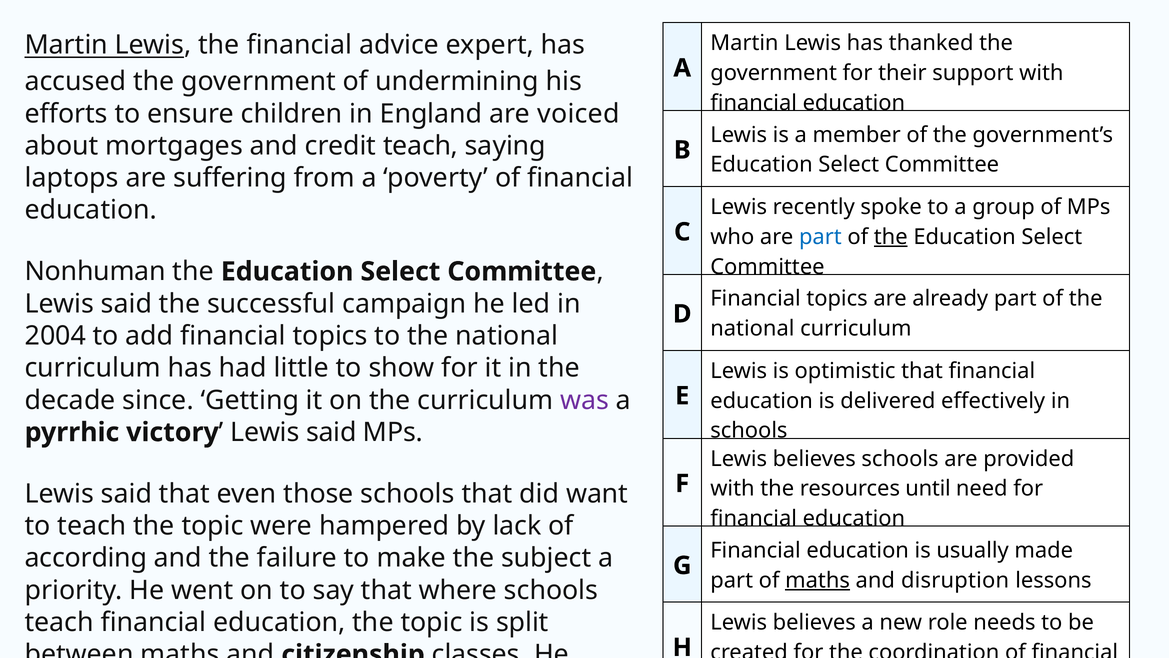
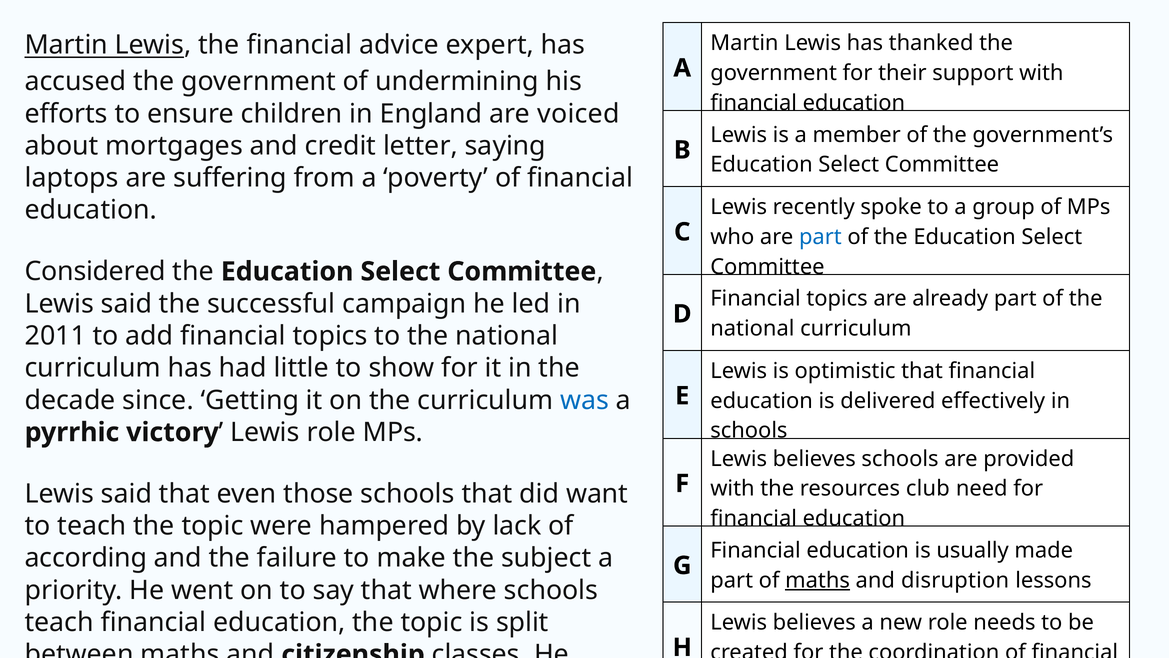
credit teach: teach -> letter
the at (891, 237) underline: present -> none
Nonhuman: Nonhuman -> Considered
2004: 2004 -> 2011
was at (585, 400) colour: purple -> blue
said at (331, 432): said -> role
until: until -> club
